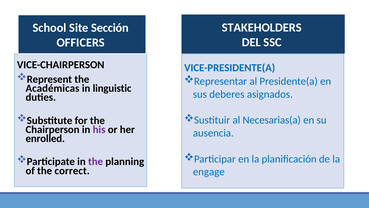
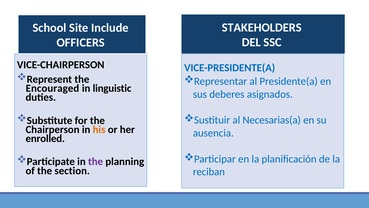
Sección: Sección -> Include
Académicas: Académicas -> Encouraged
his colour: purple -> orange
correct: correct -> section
engage: engage -> reciban
